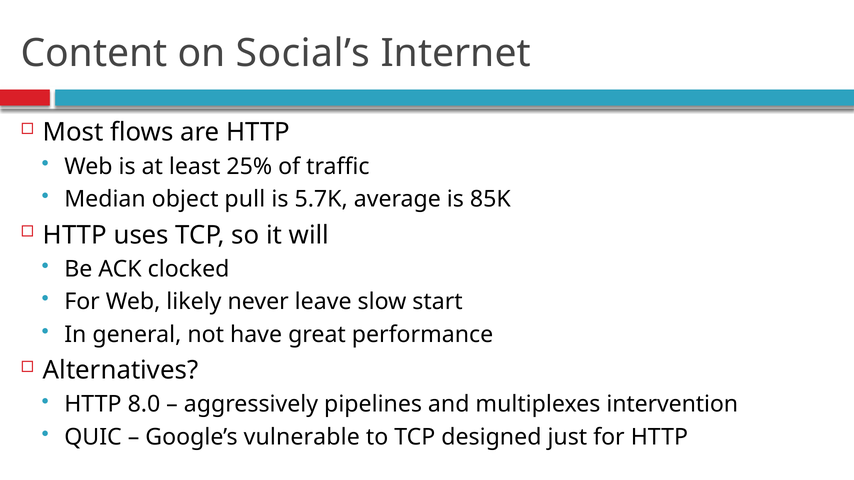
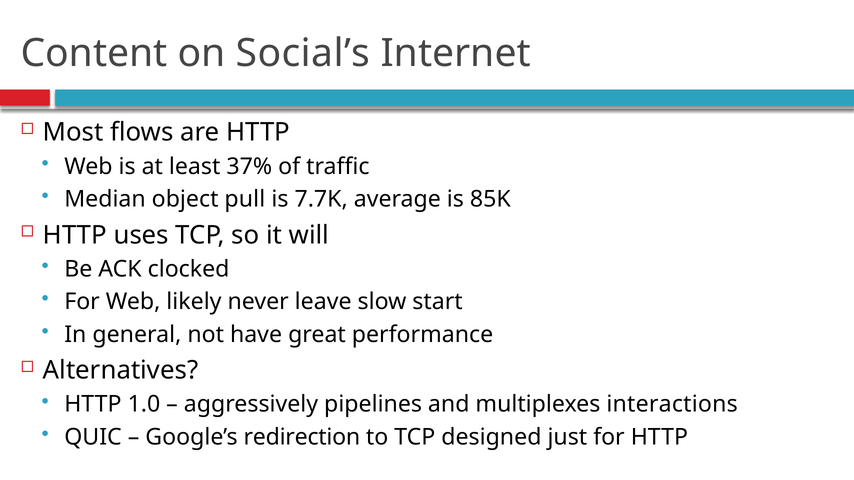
25%: 25% -> 37%
5.7K: 5.7K -> 7.7K
8.0: 8.0 -> 1.0
intervention: intervention -> interactions
vulnerable: vulnerable -> redirection
